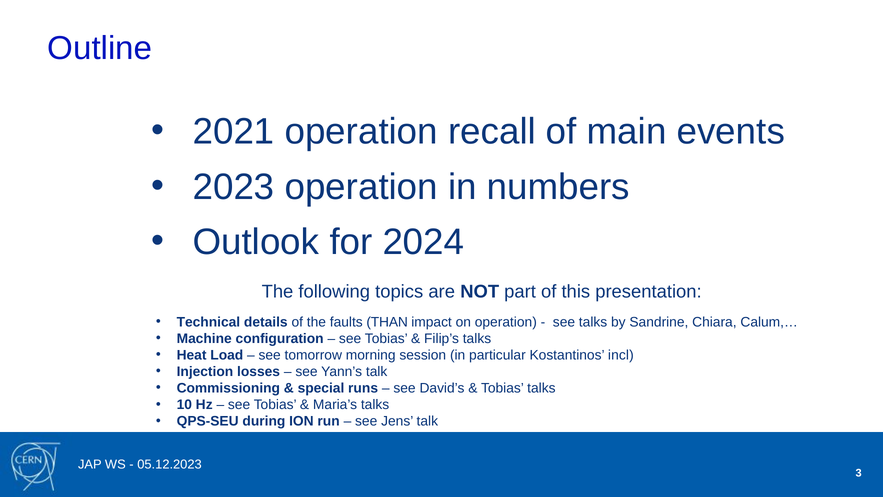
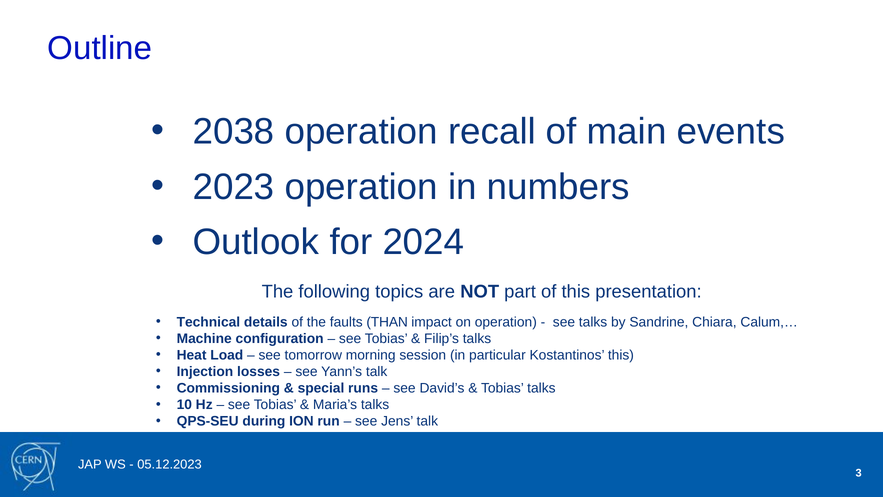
2021: 2021 -> 2038
Kostantinos incl: incl -> this
